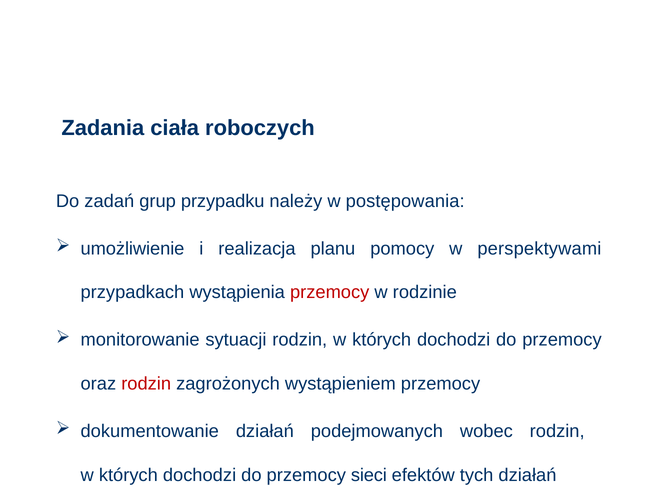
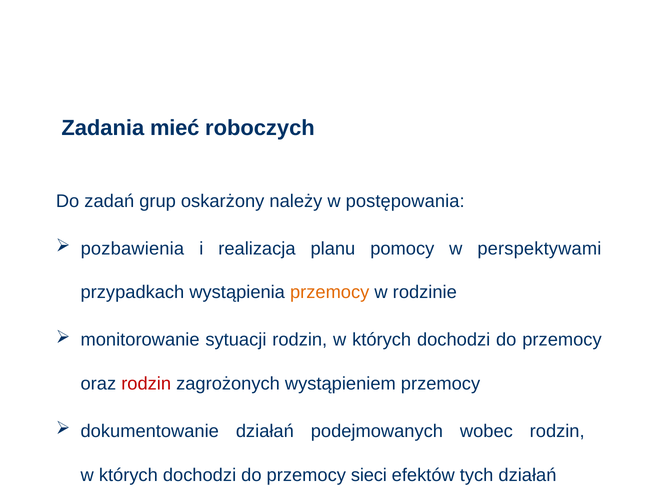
ciała: ciała -> mieć
przypadku: przypadku -> oskarżony
umożliwienie: umożliwienie -> pozbawienia
przemocy at (330, 293) colour: red -> orange
